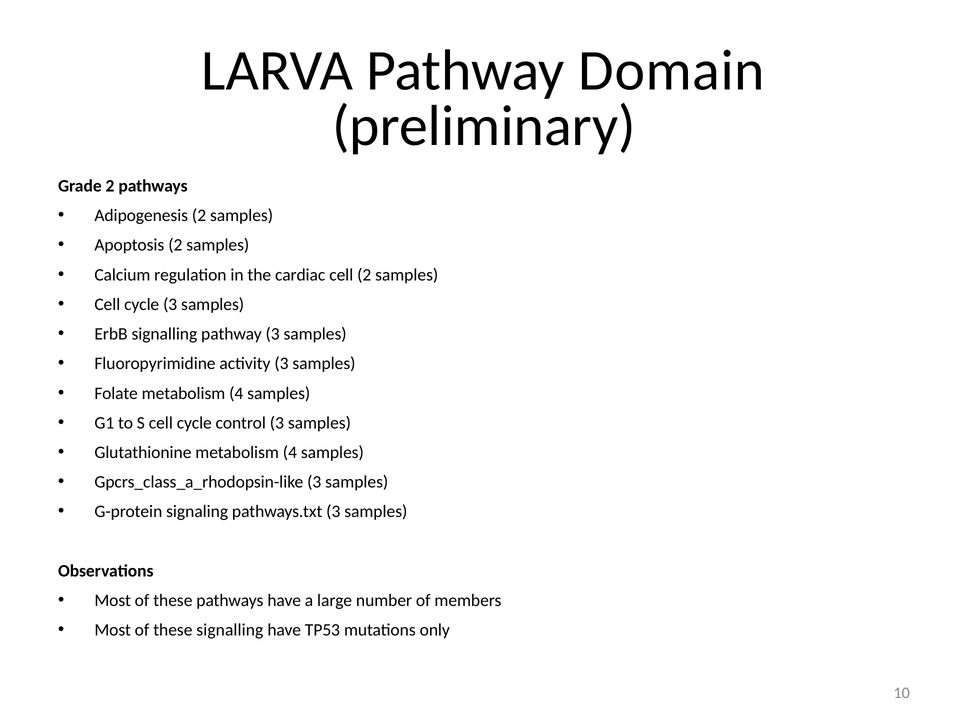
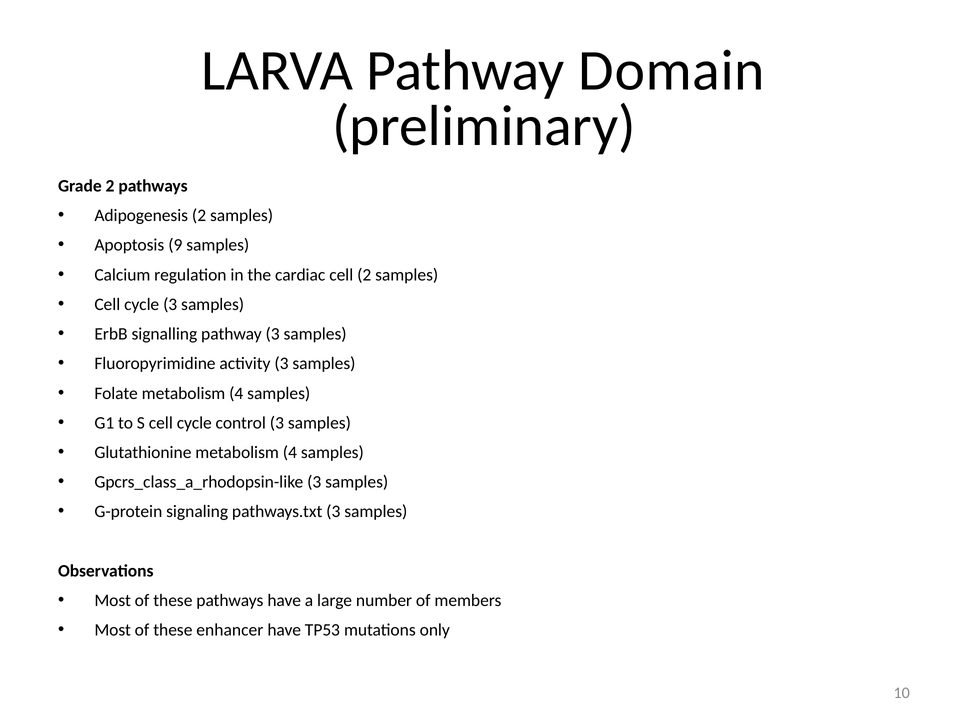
Apoptosis 2: 2 -> 9
these signalling: signalling -> enhancer
